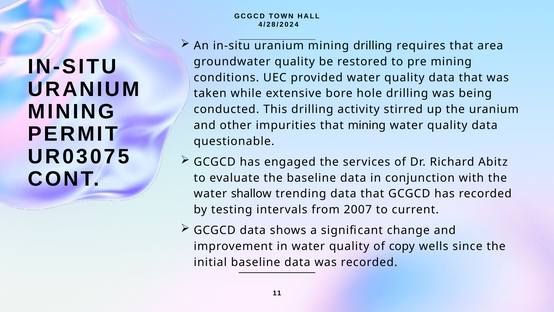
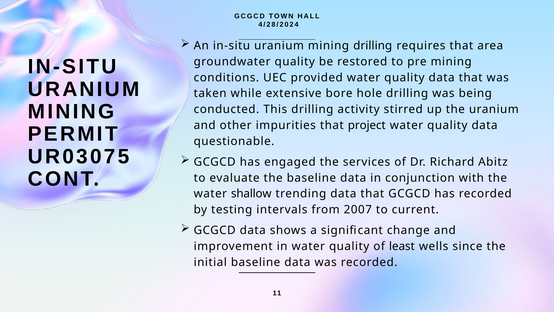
that mining: mining -> project
copy: copy -> least
